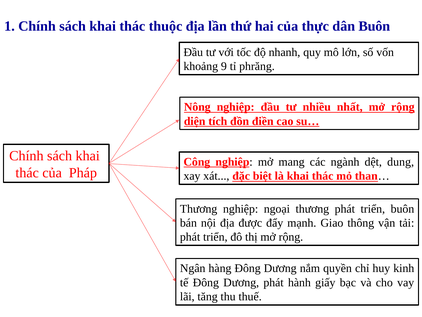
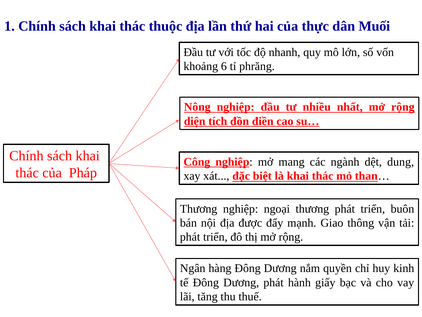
dân Buôn: Buôn -> Muối
9: 9 -> 6
